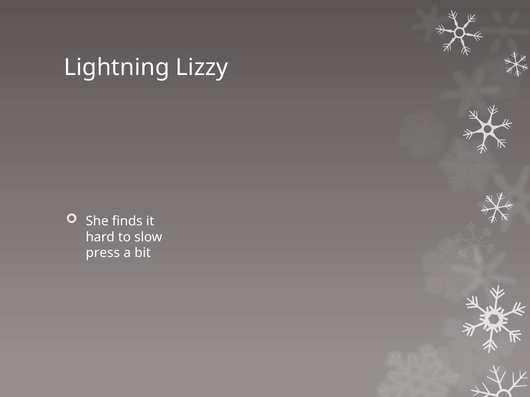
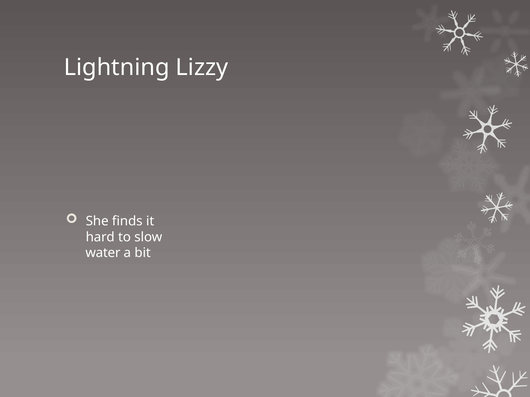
press: press -> water
